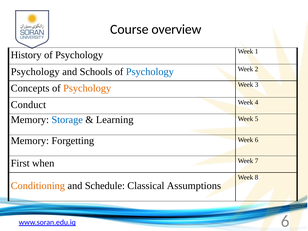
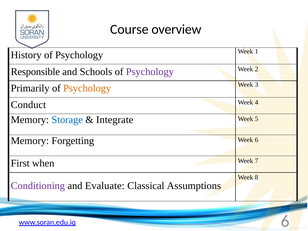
Psychology at (35, 72): Psychology -> Responsible
Psychology at (150, 72) colour: blue -> purple
Concepts: Concepts -> Primarily
Learning: Learning -> Integrate
Conditioning colour: orange -> purple
Schedule: Schedule -> Evaluate
